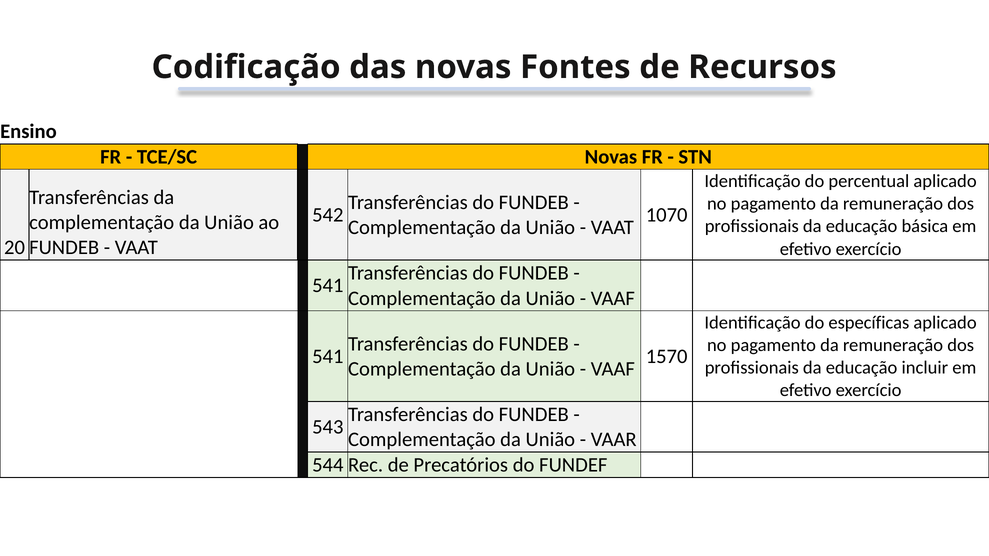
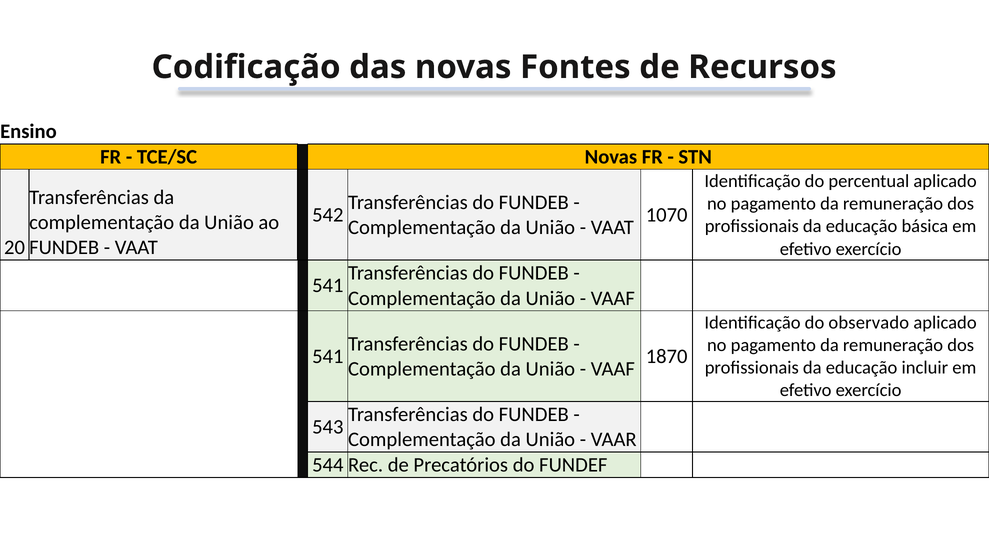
específicas: específicas -> observado
1570: 1570 -> 1870
